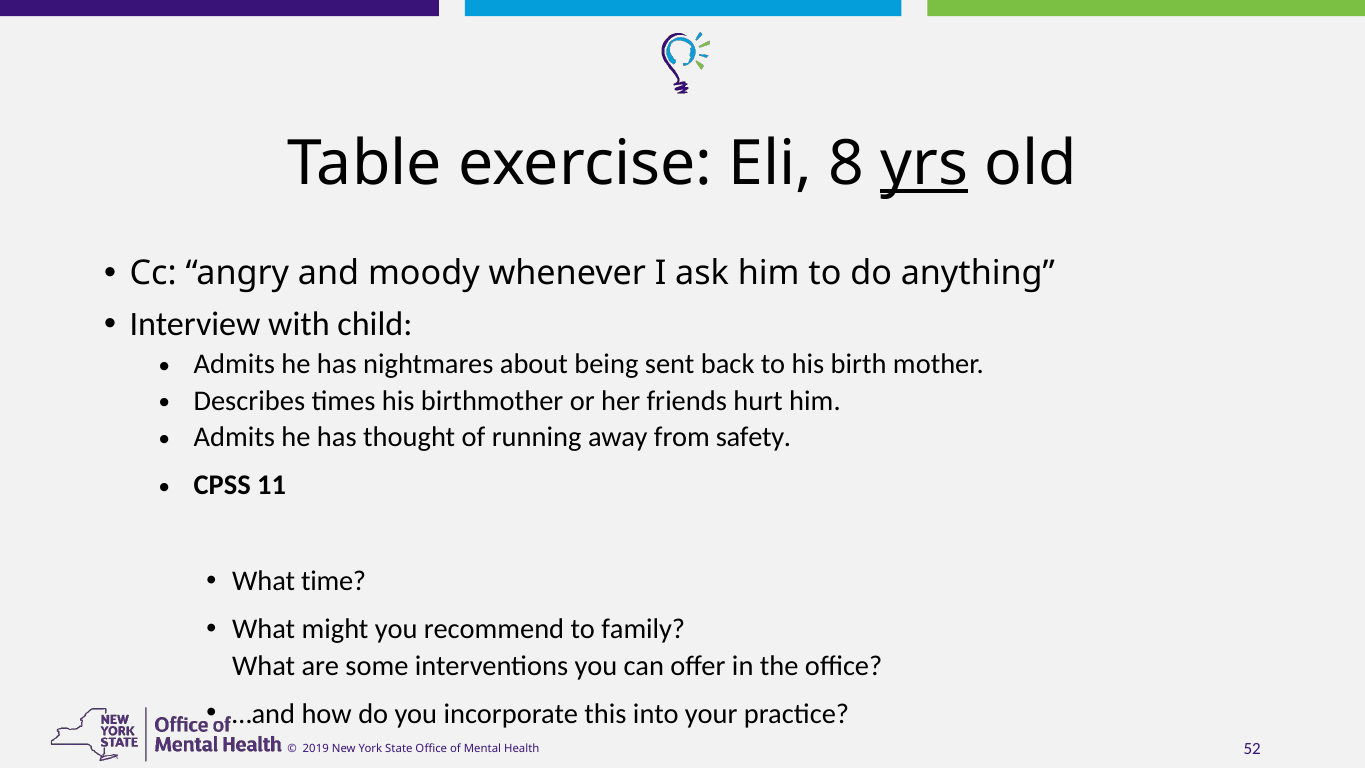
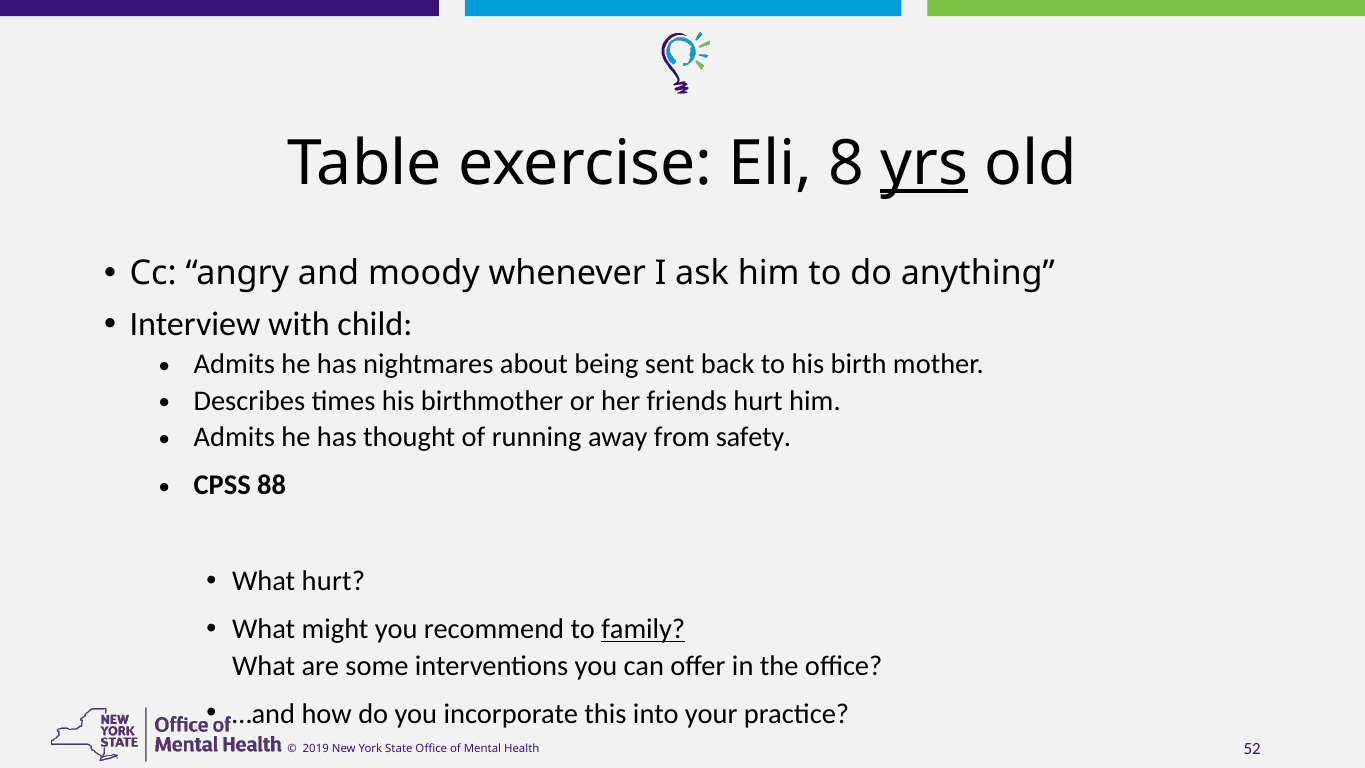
11: 11 -> 88
What time: time -> hurt
family underline: none -> present
